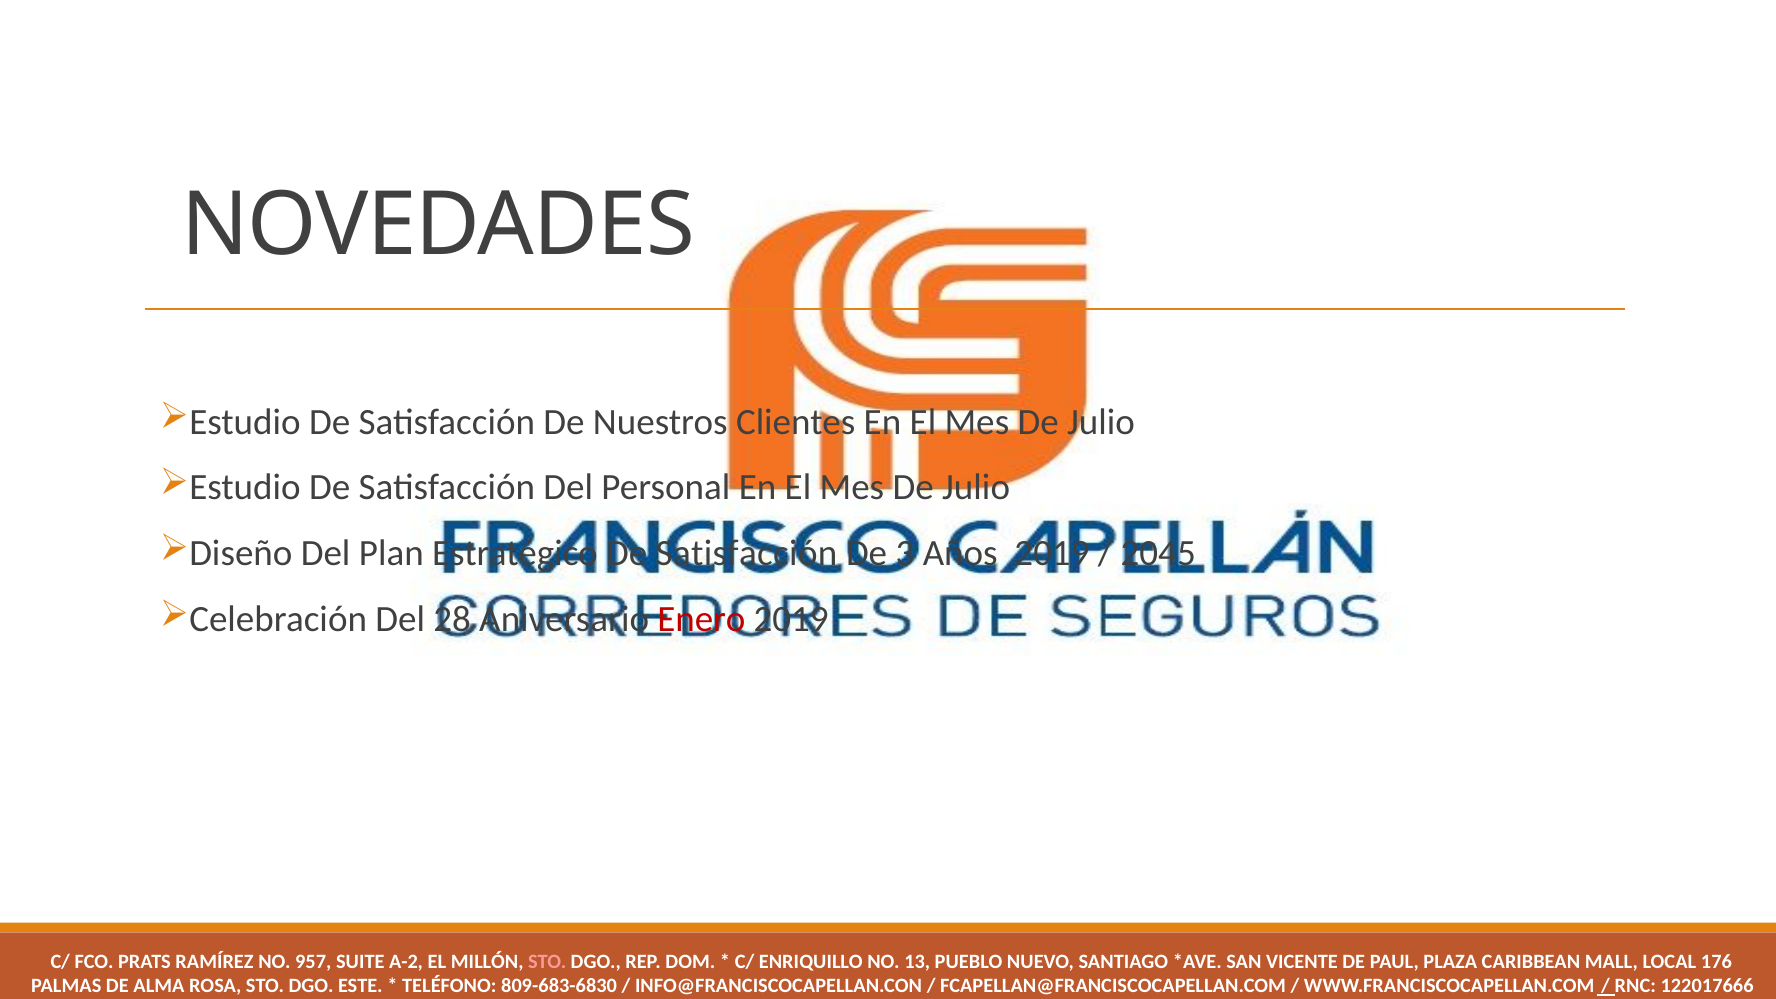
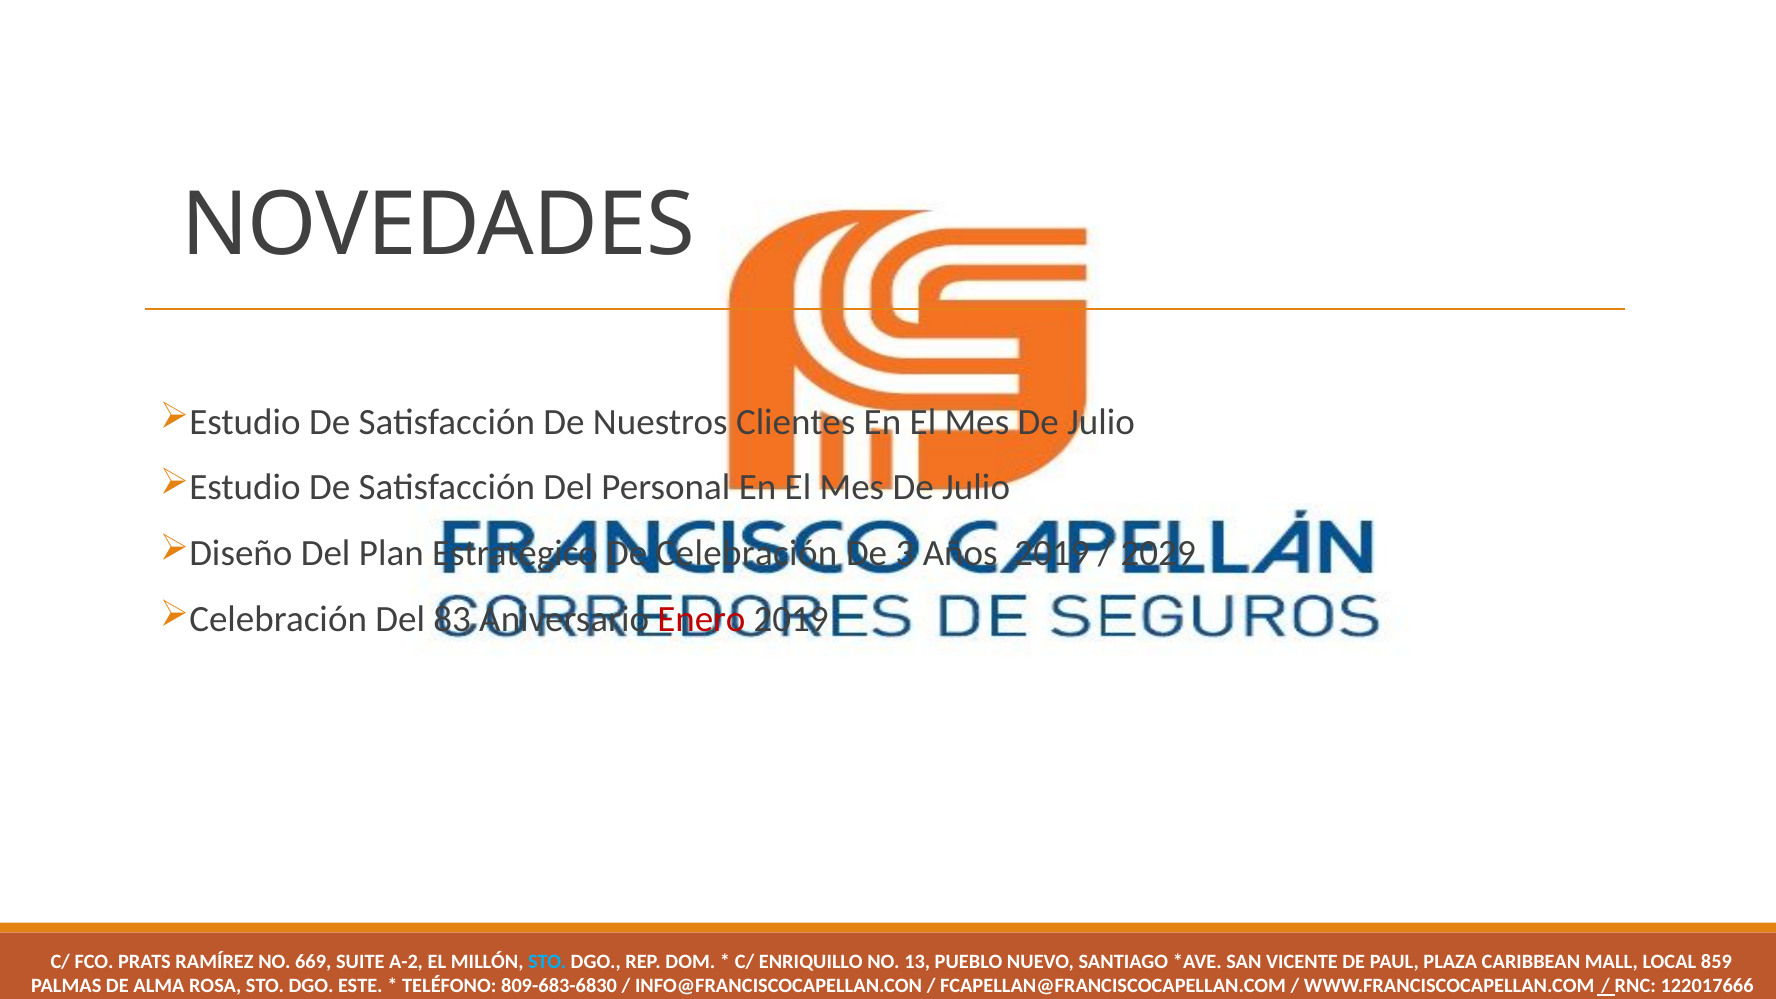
Estratégico De Satisfacción: Satisfacción -> Celebración
2045: 2045 -> 2029
28: 28 -> 83
957: 957 -> 669
STO at (547, 962) colour: pink -> light blue
176: 176 -> 859
